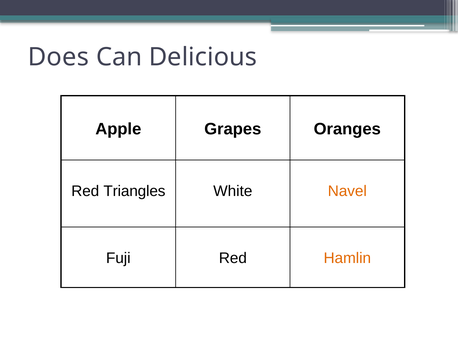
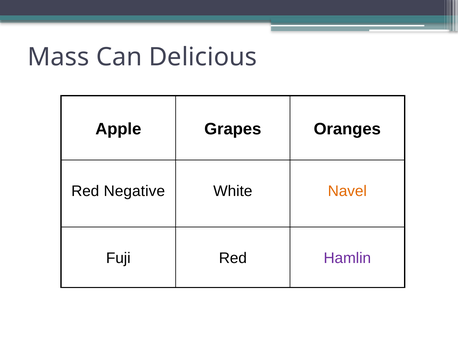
Does: Does -> Mass
Triangles: Triangles -> Negative
Hamlin colour: orange -> purple
